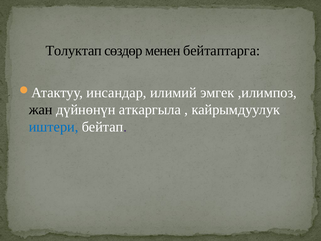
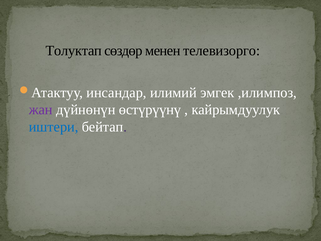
бейтаптарга: бейтаптарга -> телевизорго
жан colour: black -> purple
аткаргыла: аткаргыла -> өстүрүүнү
